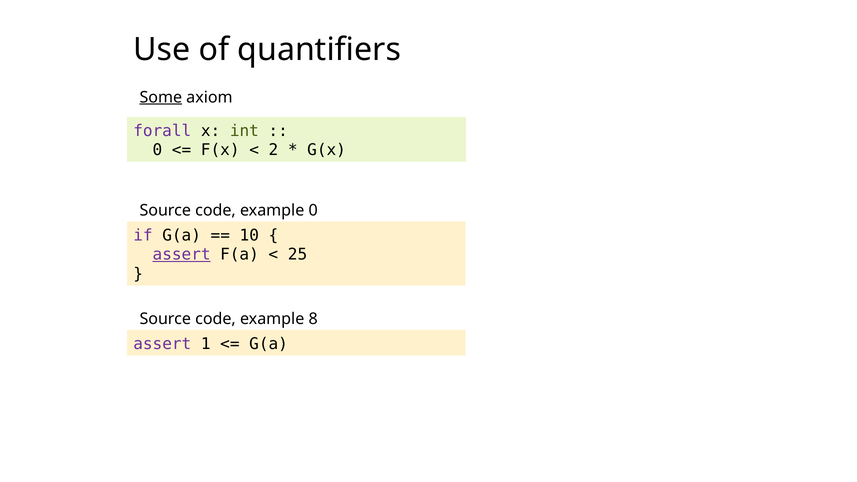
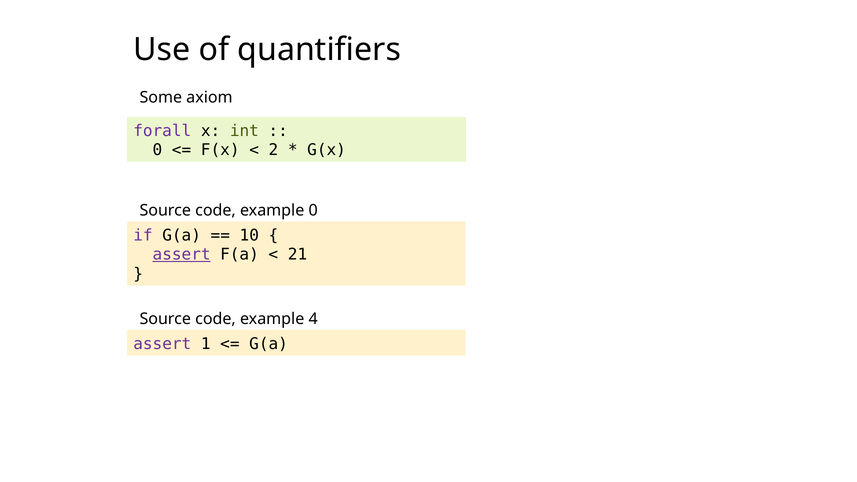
Some underline: present -> none
25: 25 -> 21
8: 8 -> 4
